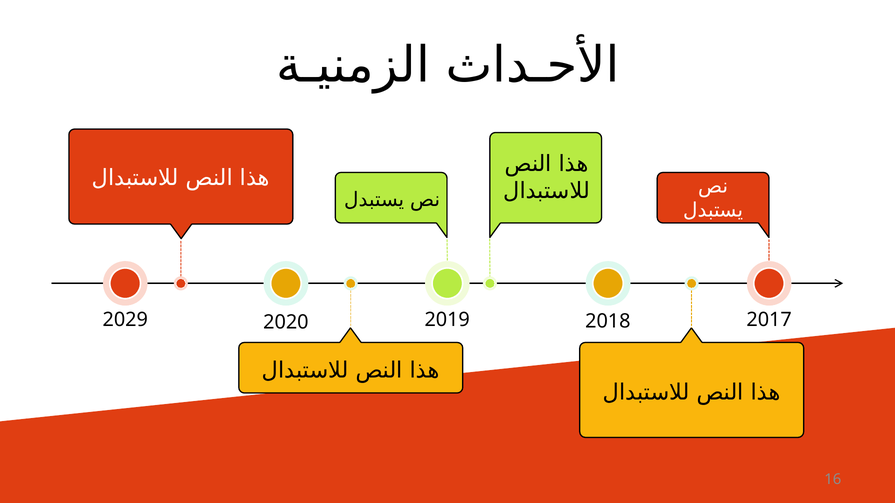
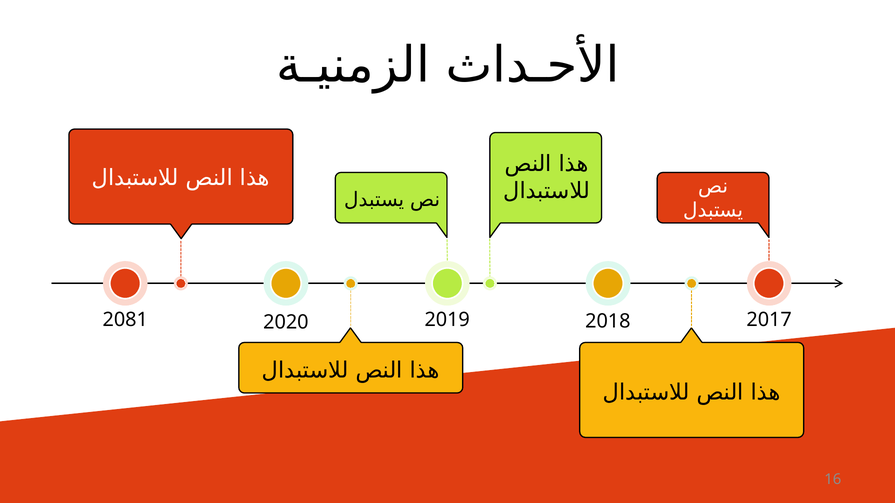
2029: 2029 -> 2081
